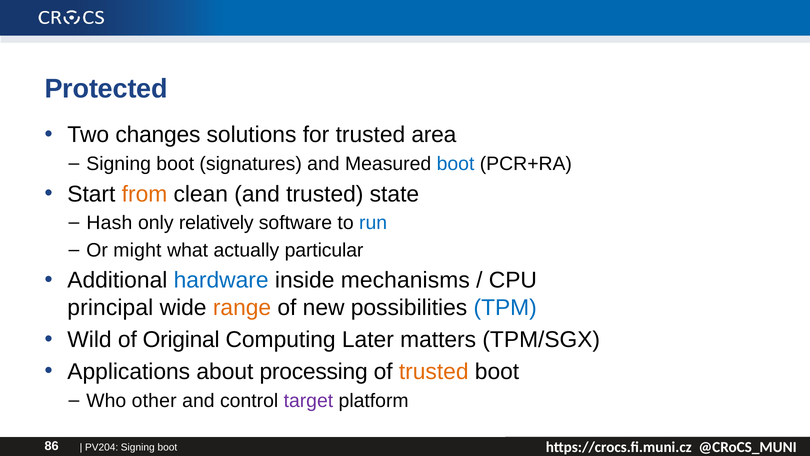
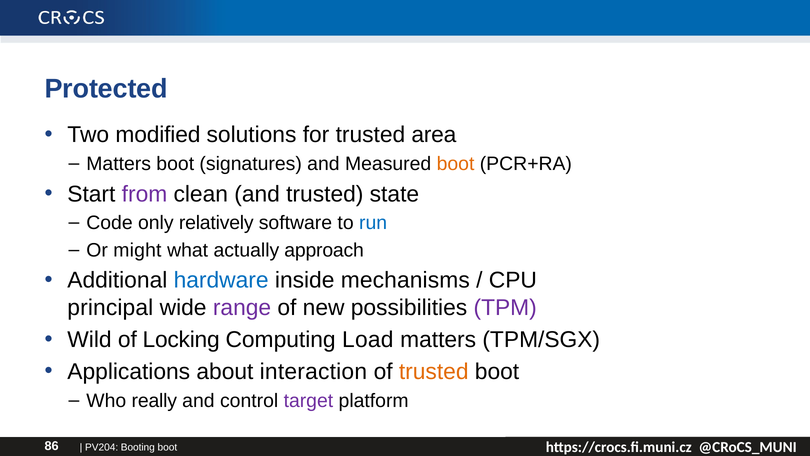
changes: changes -> modified
Signing at (119, 164): Signing -> Matters
boot at (456, 164) colour: blue -> orange
from colour: orange -> purple
Hash: Hash -> Code
particular: particular -> approach
range colour: orange -> purple
TPM colour: blue -> purple
Original: Original -> Locking
Later: Later -> Load
processing: processing -> interaction
other: other -> really
PV204 Signing: Signing -> Booting
